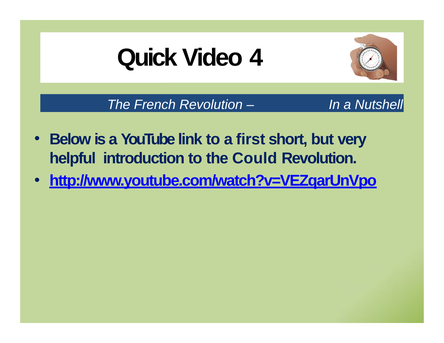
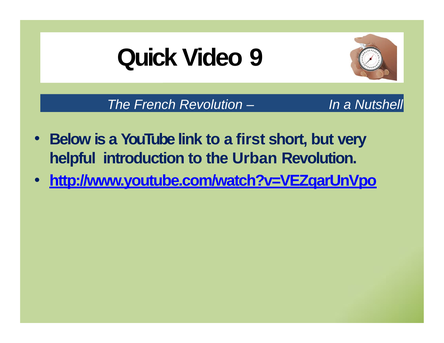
4: 4 -> 9
Could: Could -> Urban
